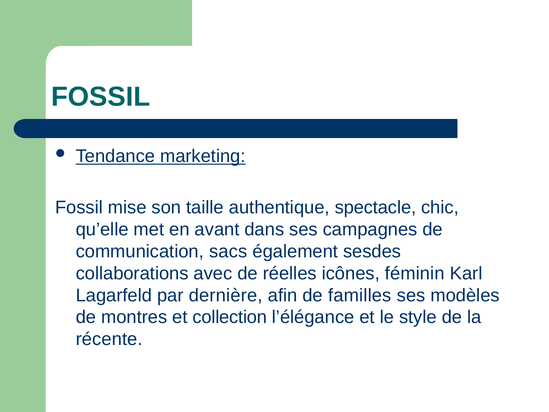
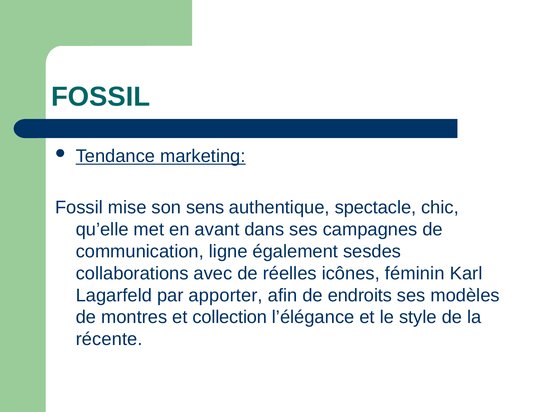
taille: taille -> sens
sacs: sacs -> ligne
dernière: dernière -> apporter
familles: familles -> endroits
